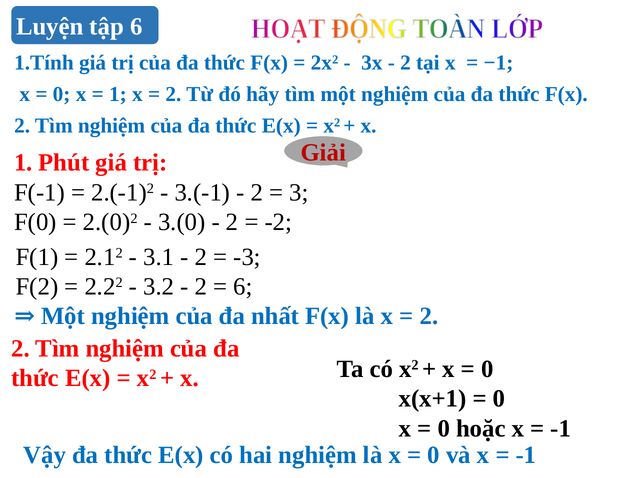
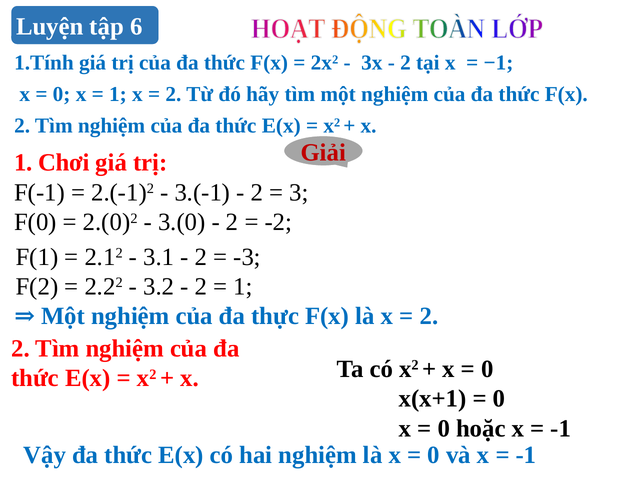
Phút: Phút -> Chơi
6 at (243, 287): 6 -> 1
nhất: nhất -> thực
